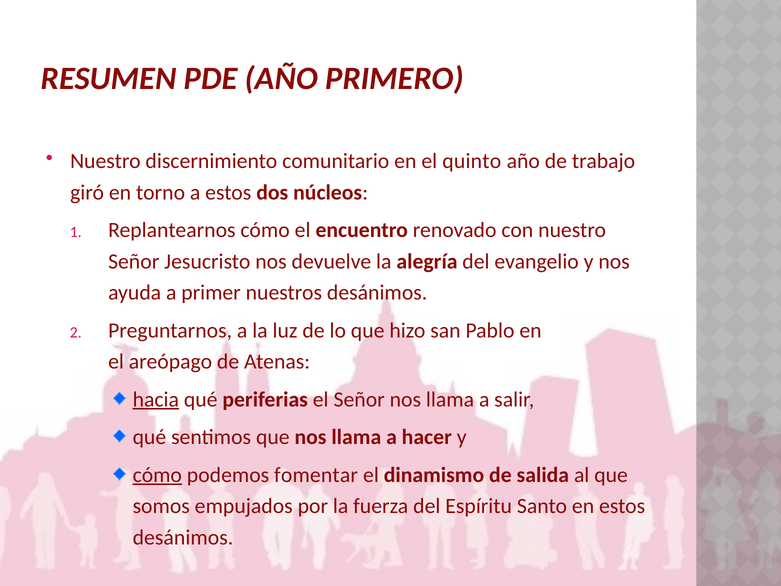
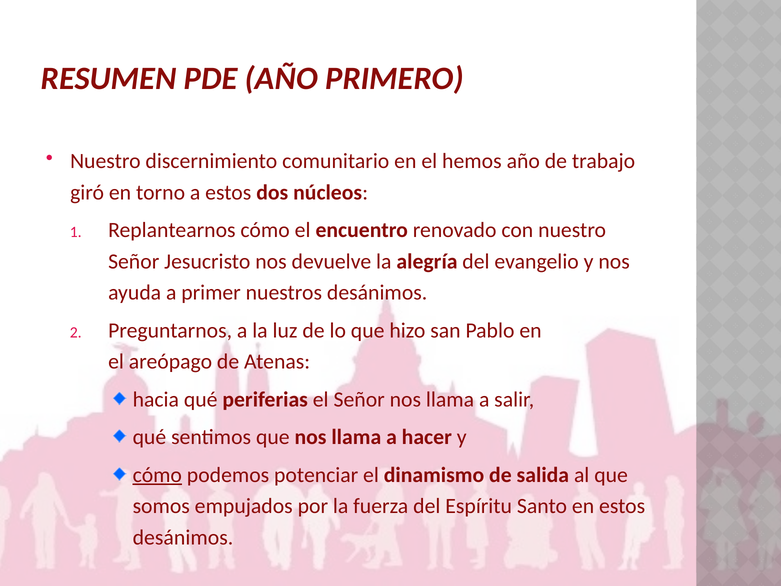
quinto: quinto -> hemos
hacia underline: present -> none
fomentar: fomentar -> potenciar
